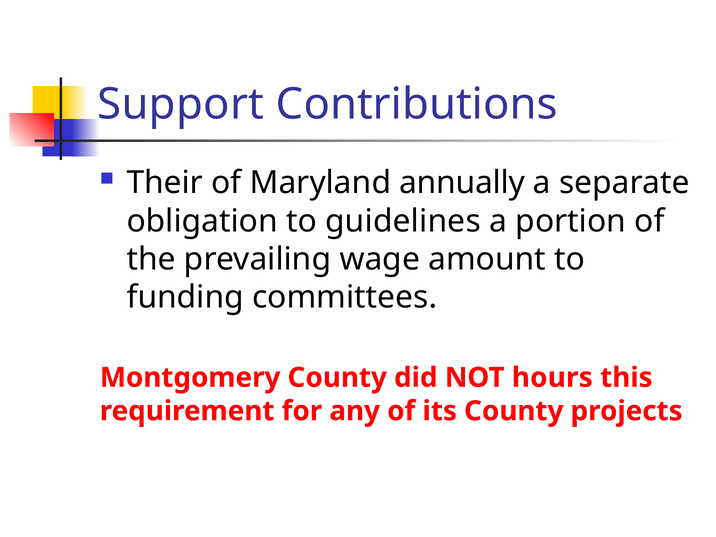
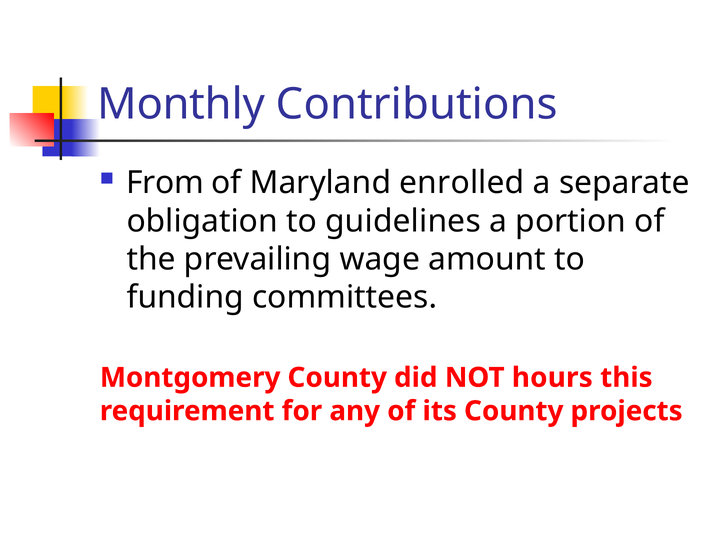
Support: Support -> Monthly
Their: Their -> From
annually: annually -> enrolled
